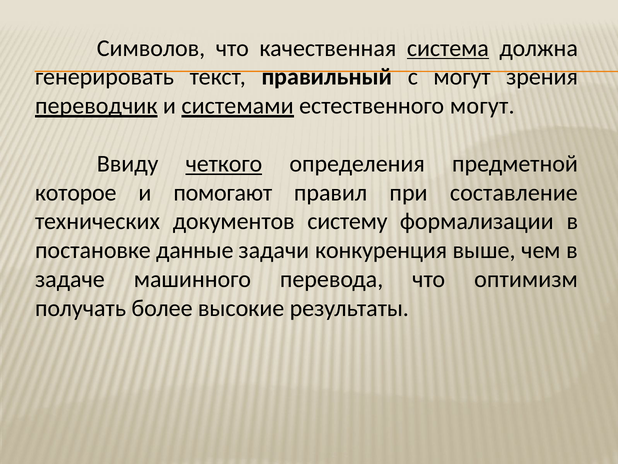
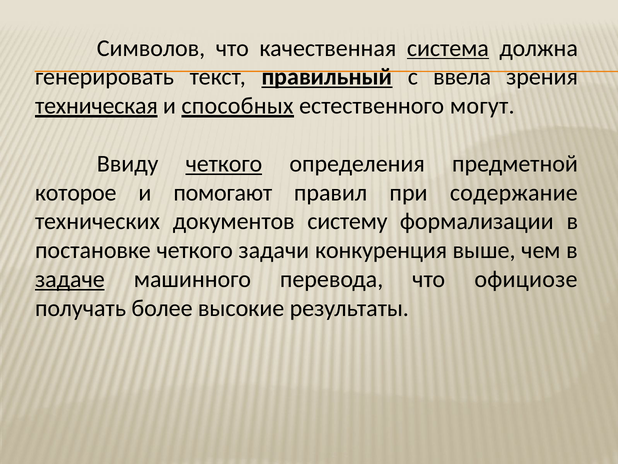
правильный underline: none -> present
с могут: могут -> ввела
переводчик: переводчик -> техническая
системами: системами -> способных
составление: составление -> содержание
постановке данные: данные -> четкого
задаче underline: none -> present
оптимизм: оптимизм -> официозе
